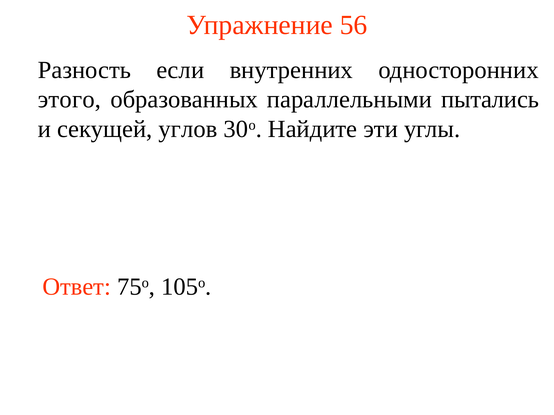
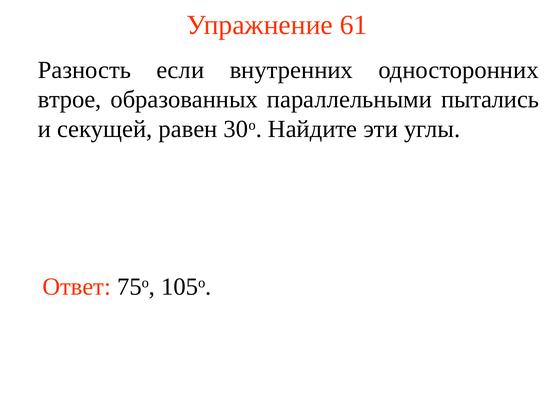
56: 56 -> 61
этого: этого -> втрое
углов: углов -> равен
